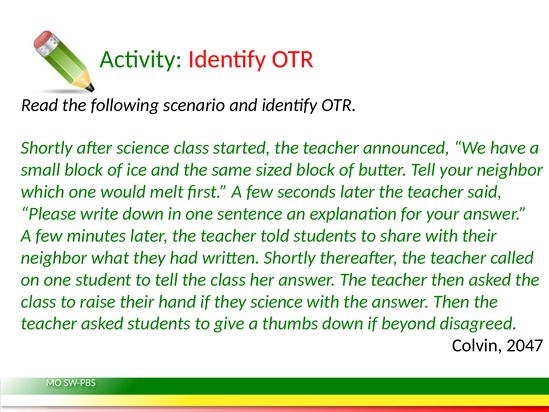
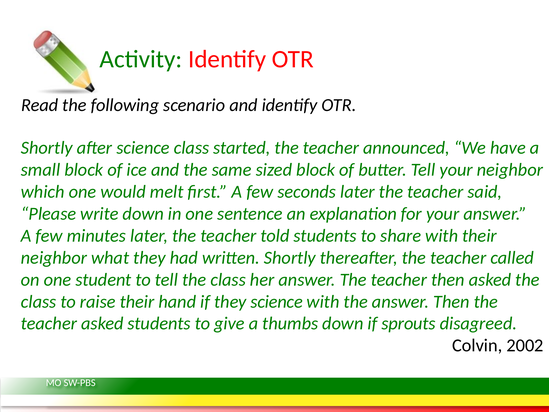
beyond: beyond -> sprouts
2047: 2047 -> 2002
